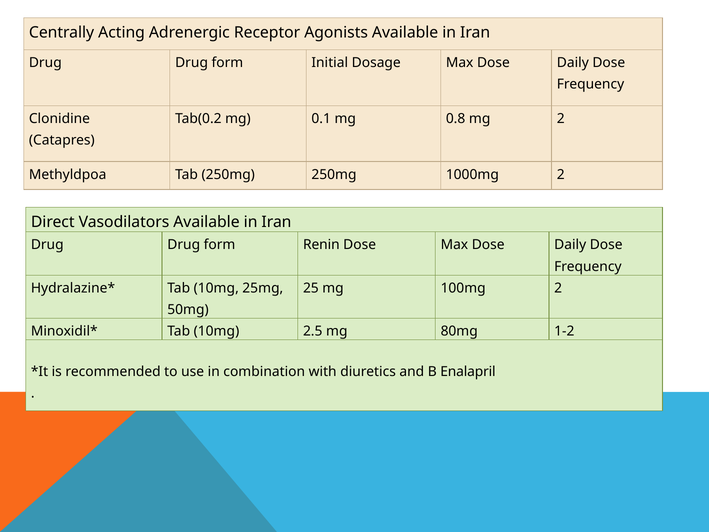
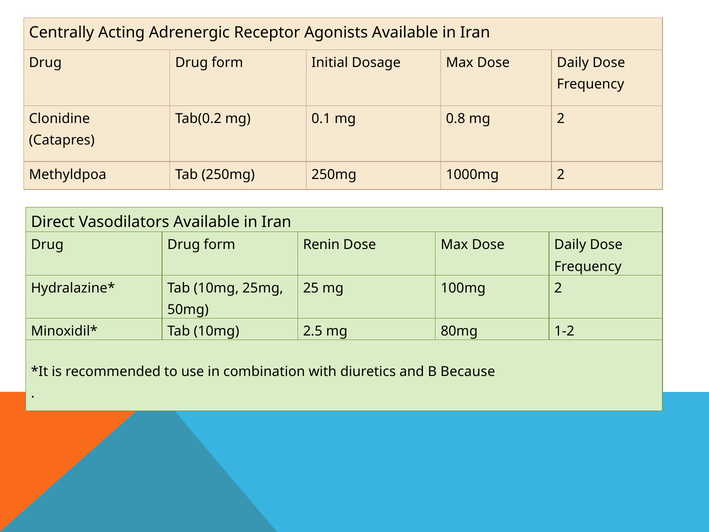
Enalapril: Enalapril -> Because
